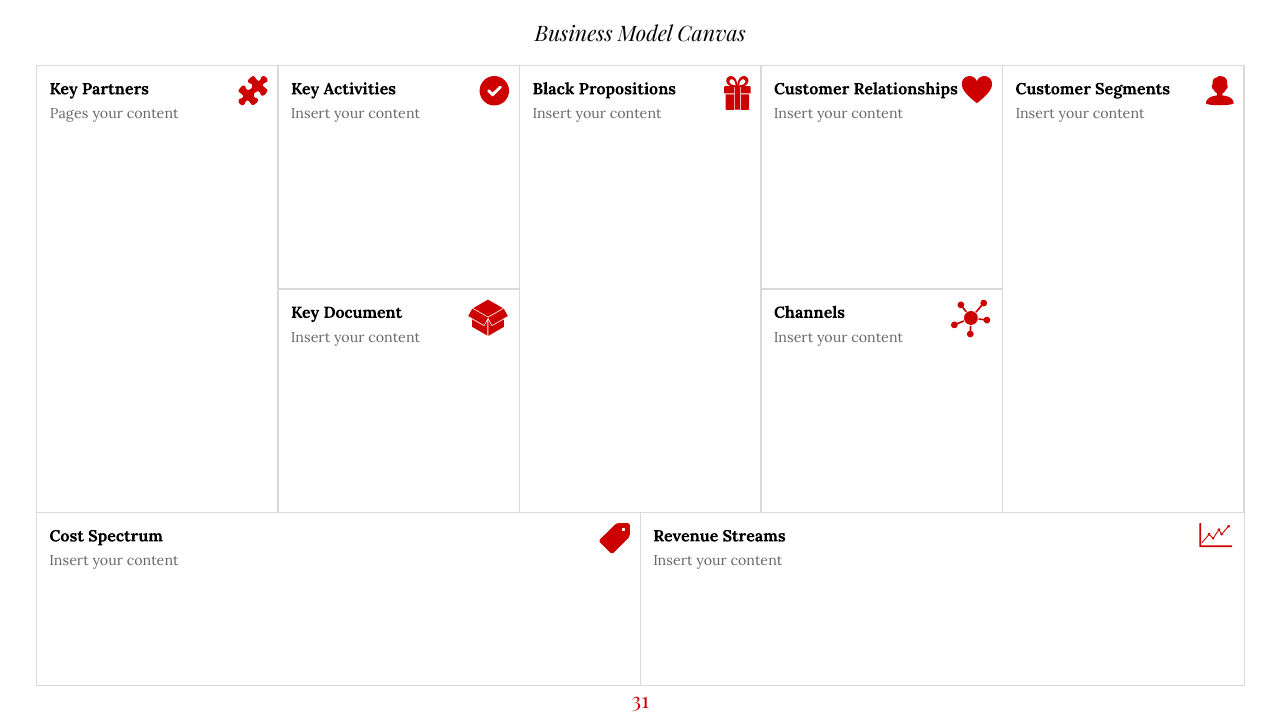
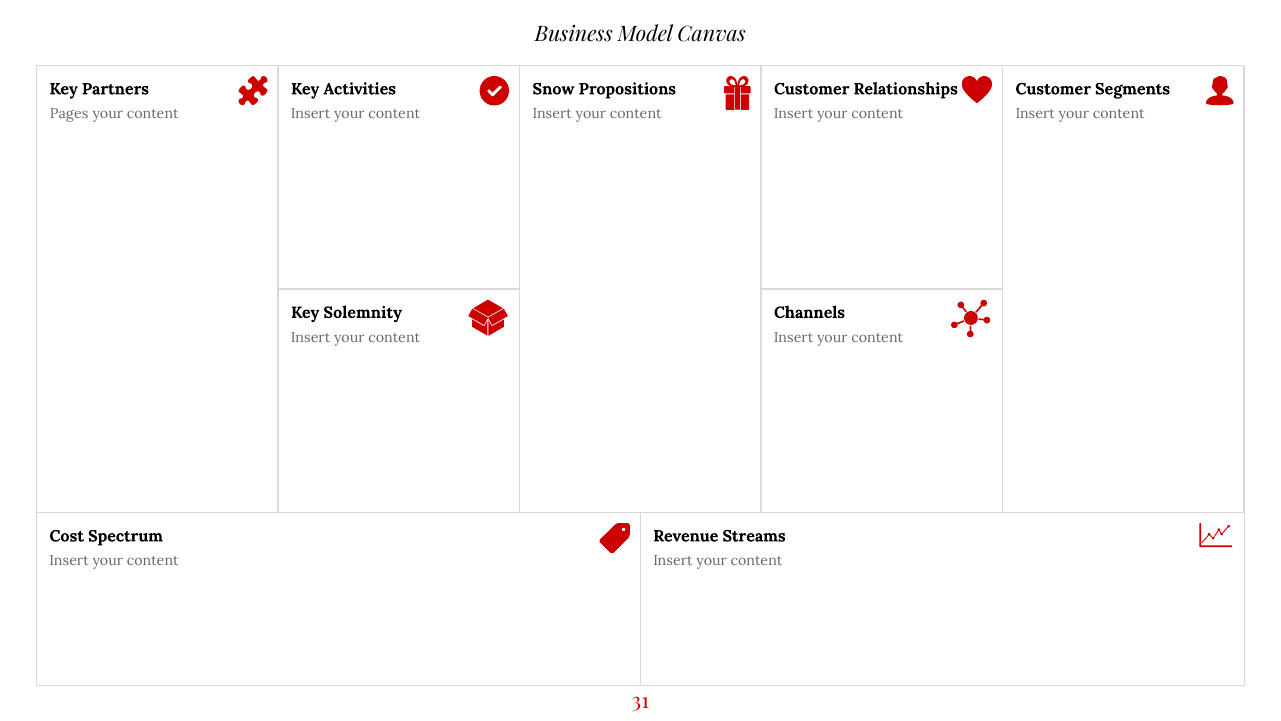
Black: Black -> Snow
Document: Document -> Solemnity
